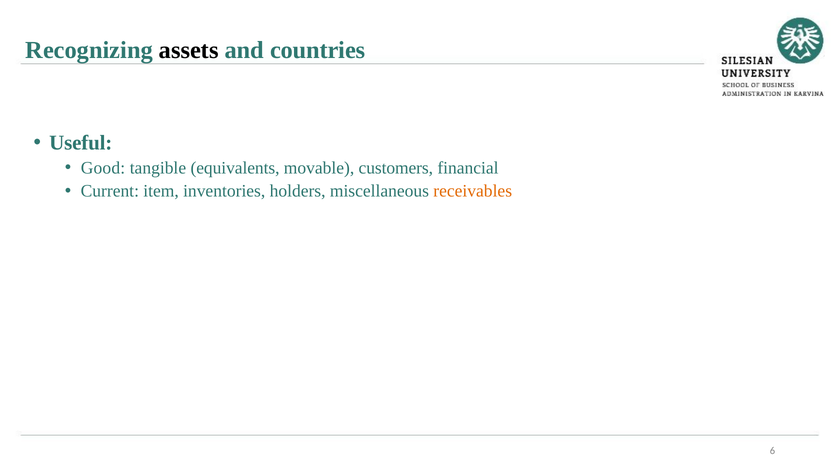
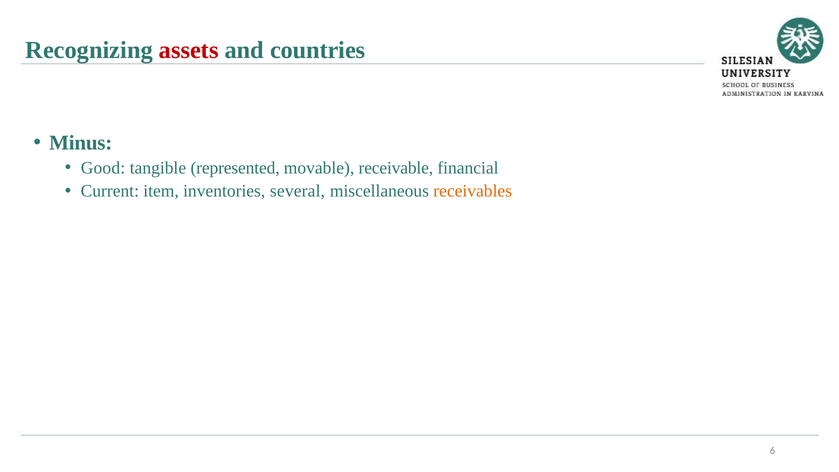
assets colour: black -> red
Useful: Useful -> Minus
equivalents: equivalents -> represented
customers: customers -> receivable
holders: holders -> several
